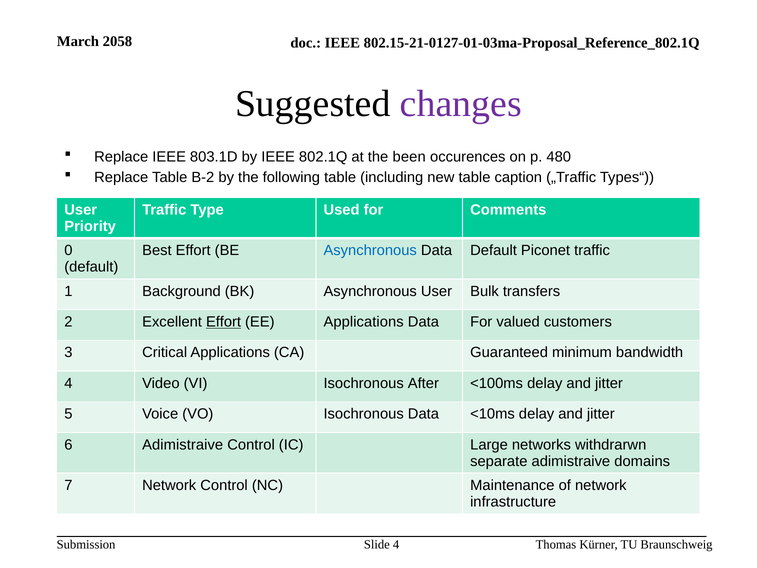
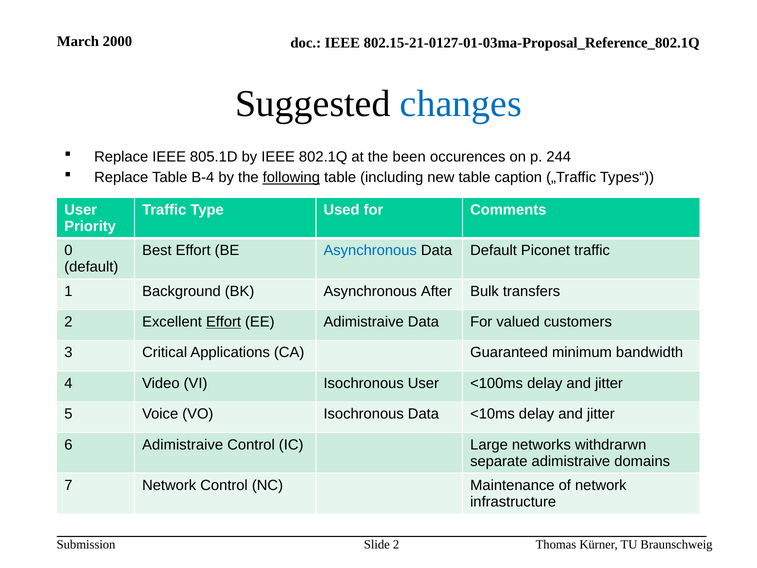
2058: 2058 -> 2000
changes colour: purple -> blue
803.1D: 803.1D -> 805.1D
480: 480 -> 244
B-2: B-2 -> B-4
following underline: none -> present
Asynchronous User: User -> After
EE Applications: Applications -> Adimistraive
Isochronous After: After -> User
Slide 4: 4 -> 2
